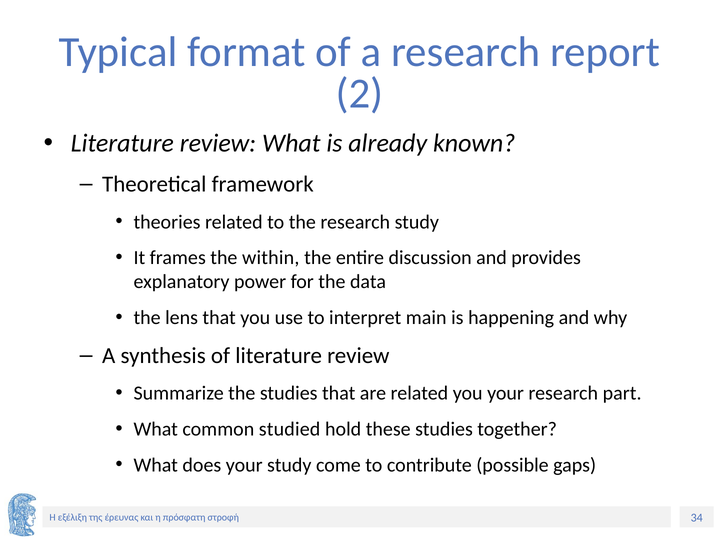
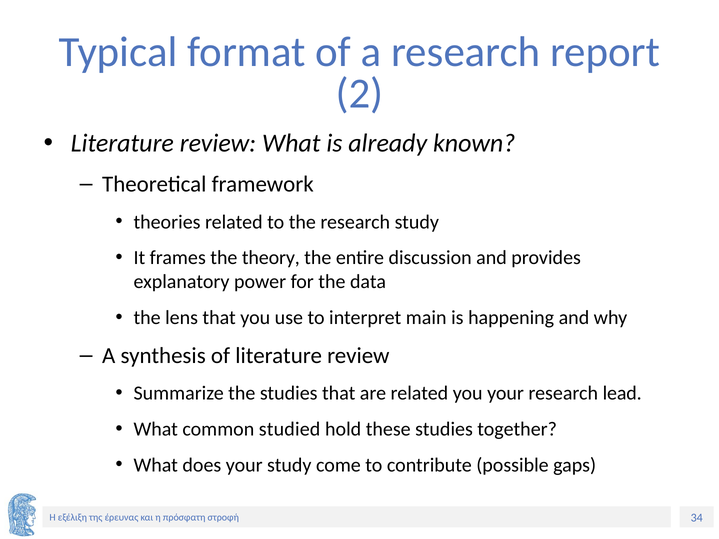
within: within -> theory
part: part -> lead
